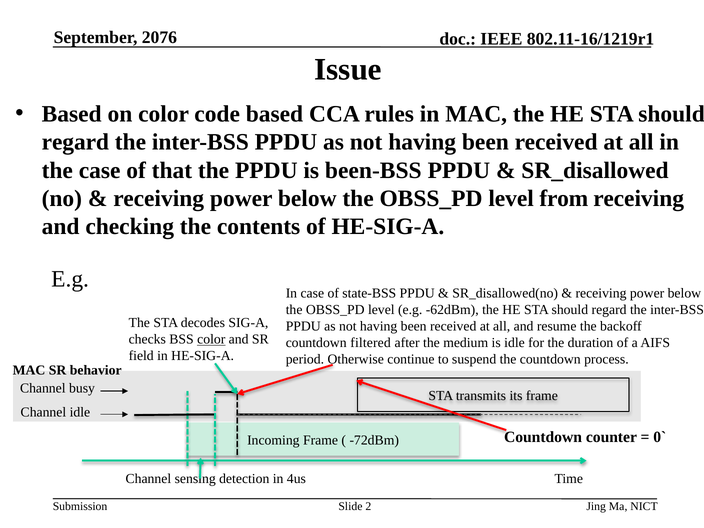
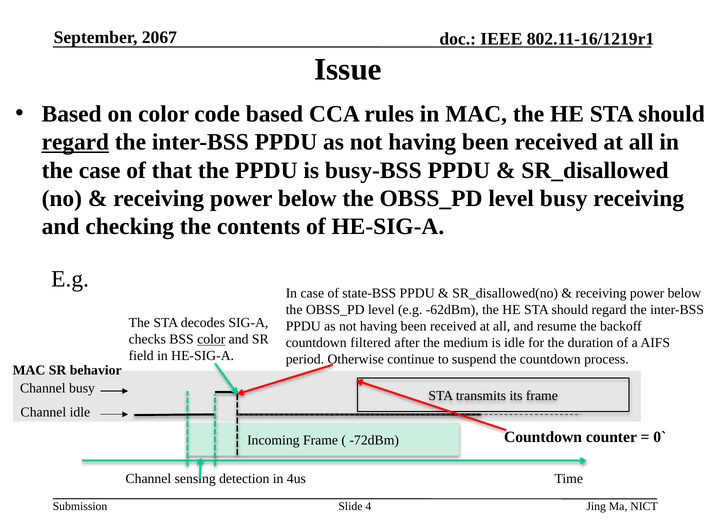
2076: 2076 -> 2067
regard at (75, 142) underline: none -> present
been-BSS: been-BSS -> busy-BSS
level from: from -> busy
2: 2 -> 4
